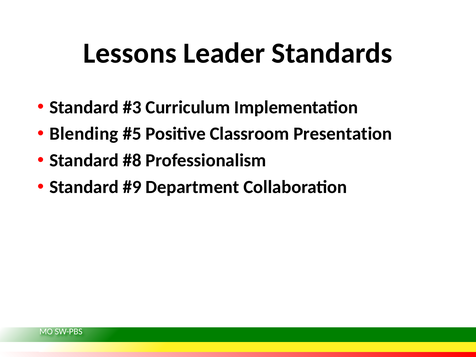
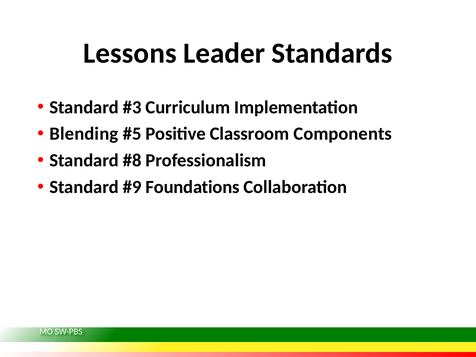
Presentation: Presentation -> Components
Department: Department -> Foundations
